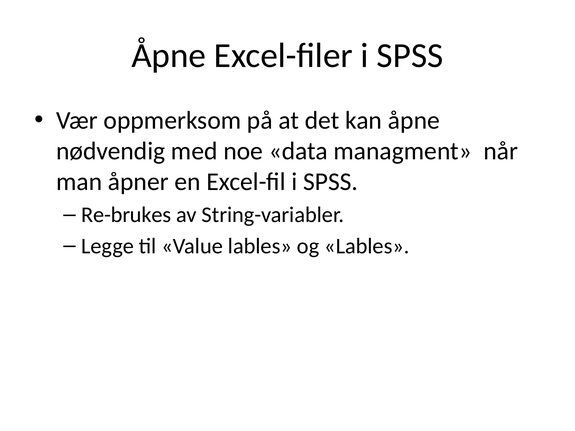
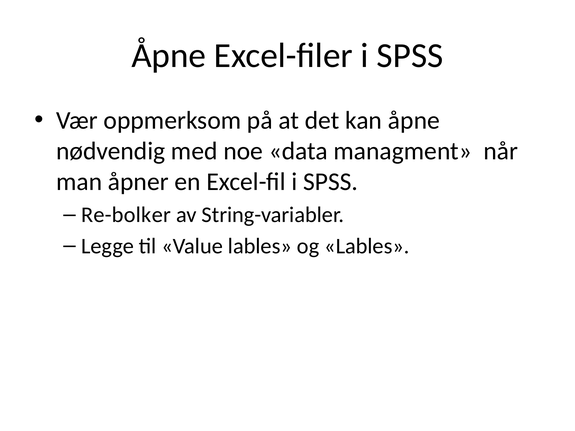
Re-brukes: Re-brukes -> Re-bolker
